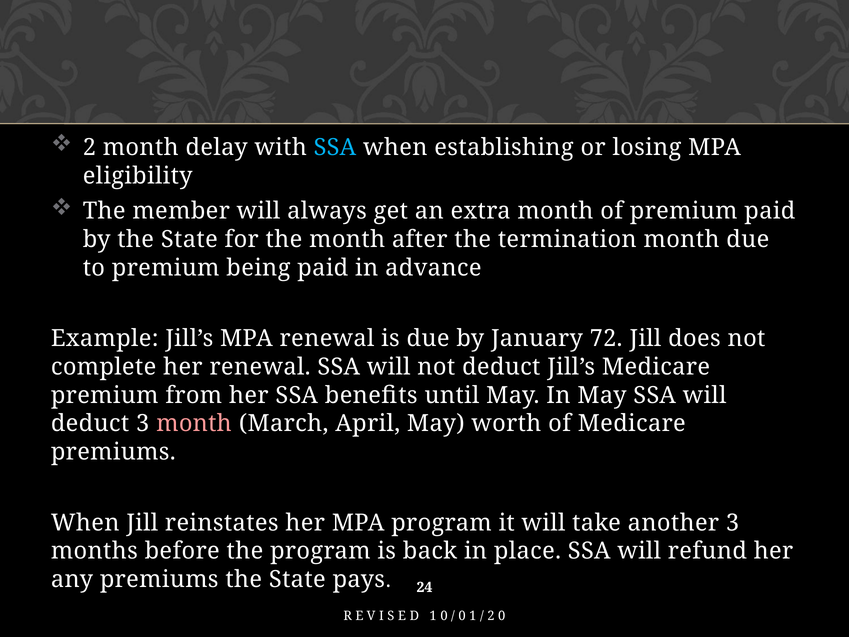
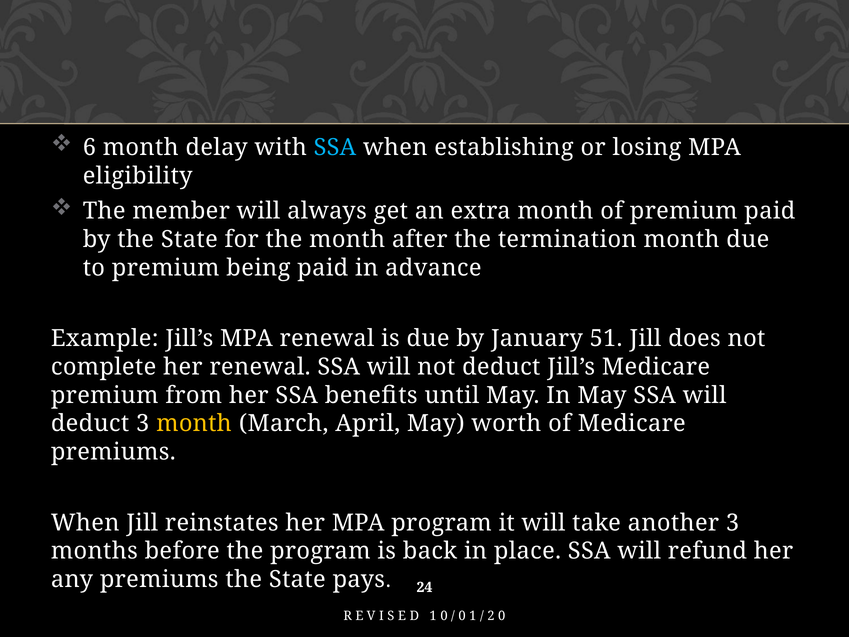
2 at (89, 147): 2 -> 6
72: 72 -> 51
month at (194, 423) colour: pink -> yellow
